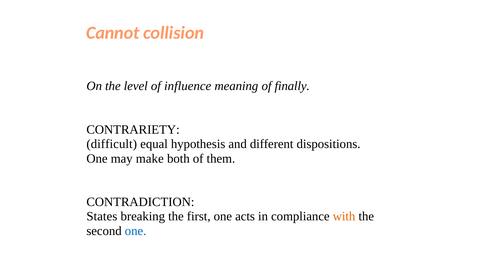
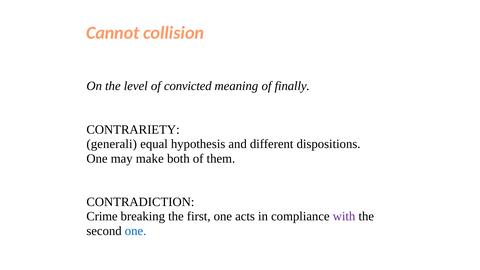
influence: influence -> convicted
difficult: difficult -> generali
States: States -> Crime
with colour: orange -> purple
